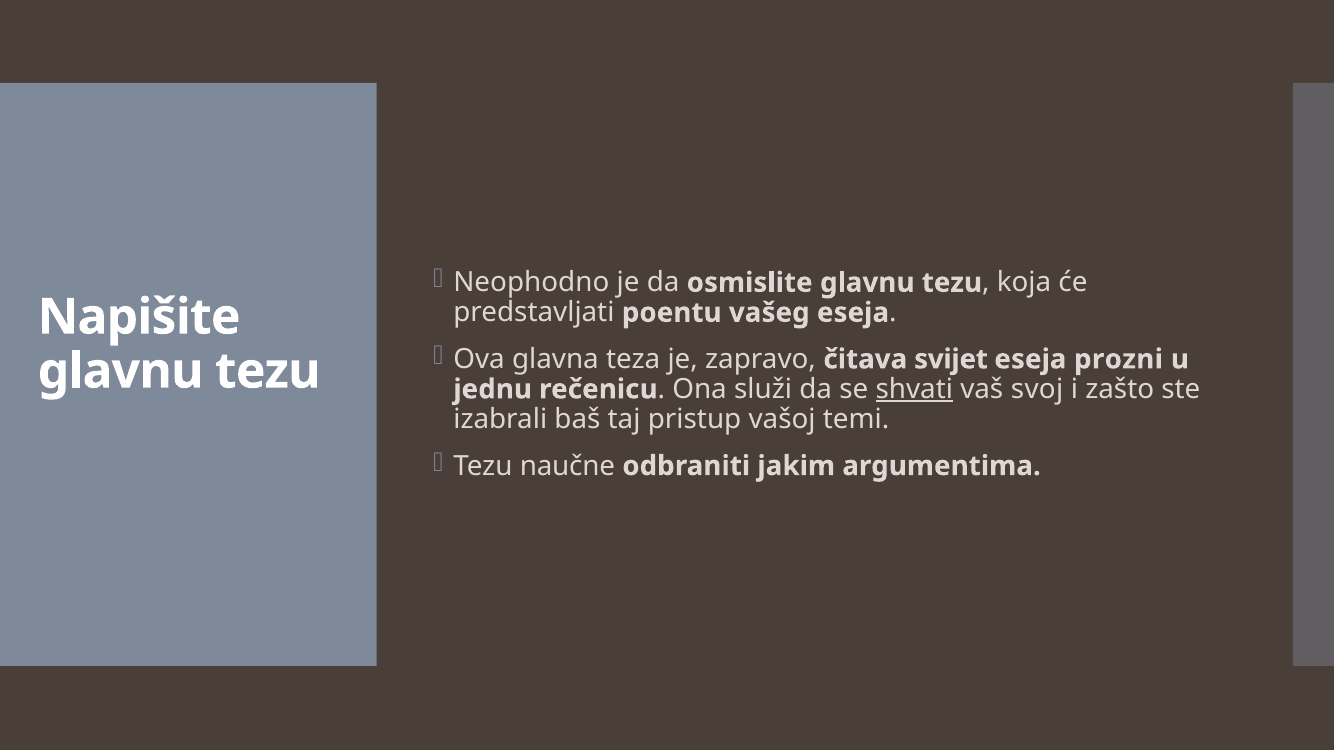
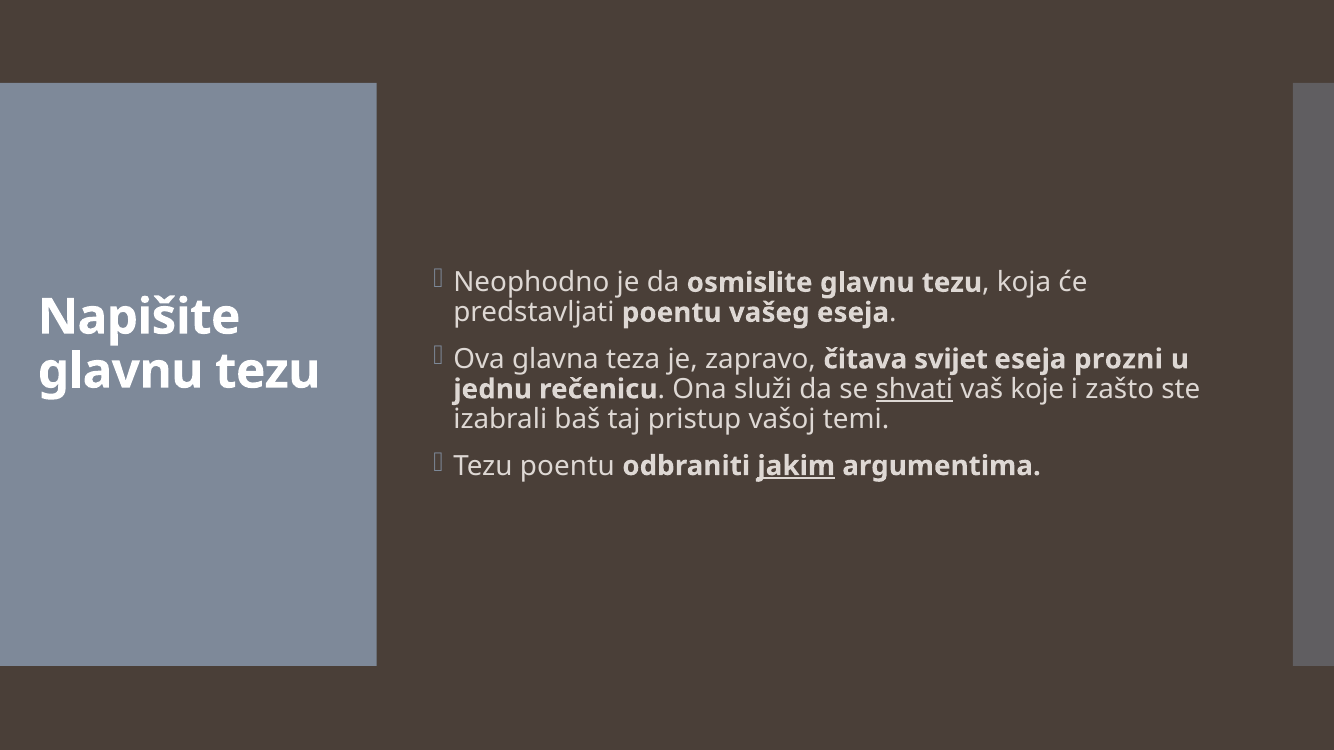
svoj: svoj -> koje
Tezu naučne: naučne -> poentu
jakim underline: none -> present
